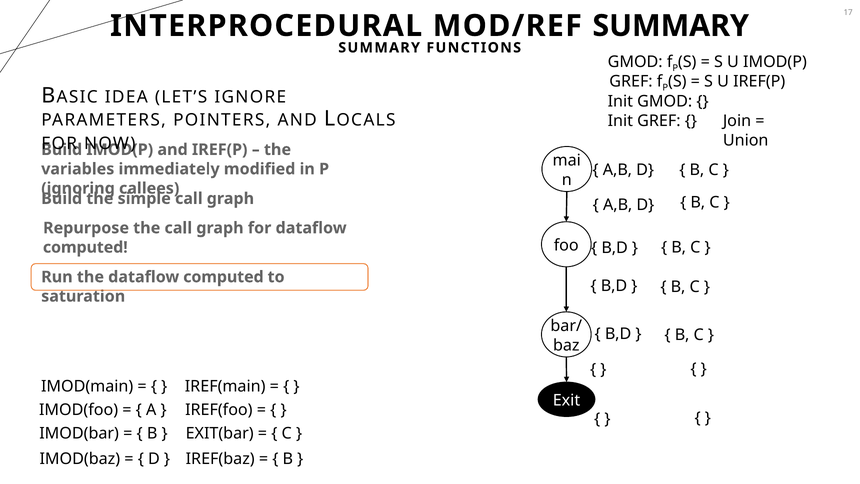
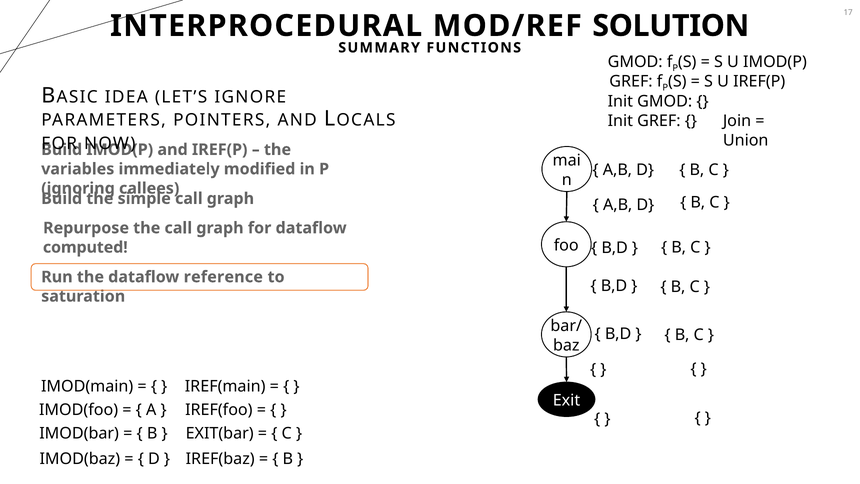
SUMMARY at (671, 26): SUMMARY -> SOLUTION
the dataflow computed: computed -> reference
